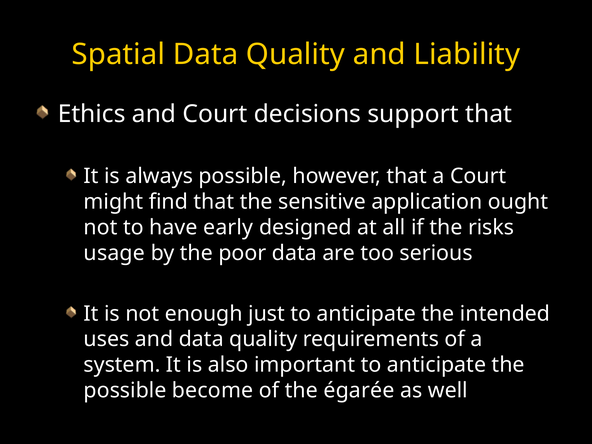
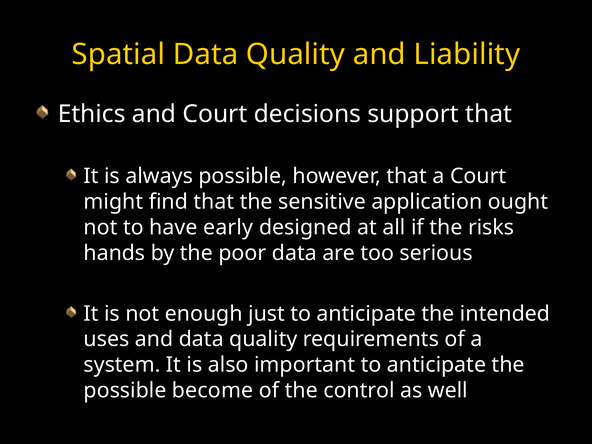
usage: usage -> hands
égarée: égarée -> control
